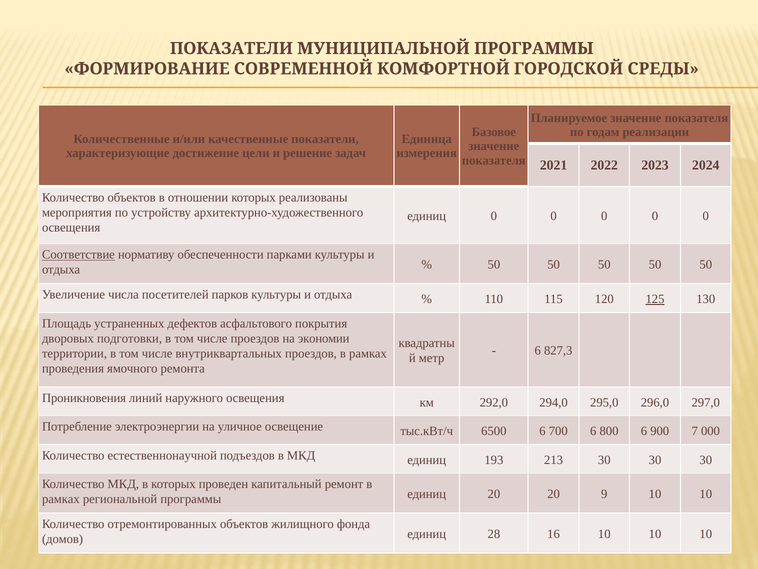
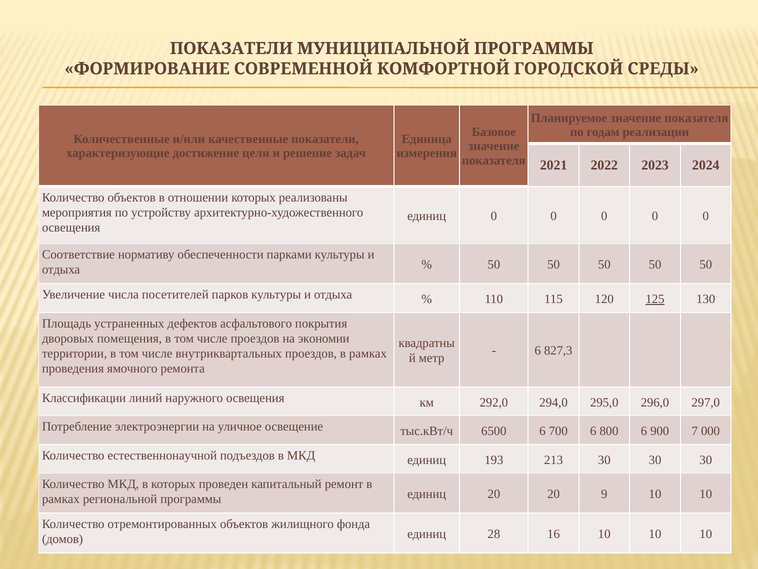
Соответствие underline: present -> none
подготовки: подготовки -> помещения
Проникновения: Проникновения -> Классификации
